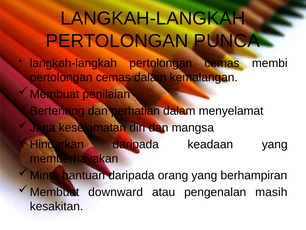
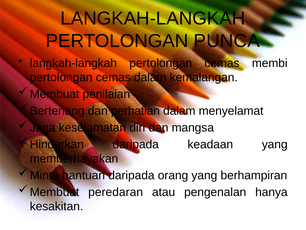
downward: downward -> peredaran
masih: masih -> hanya
